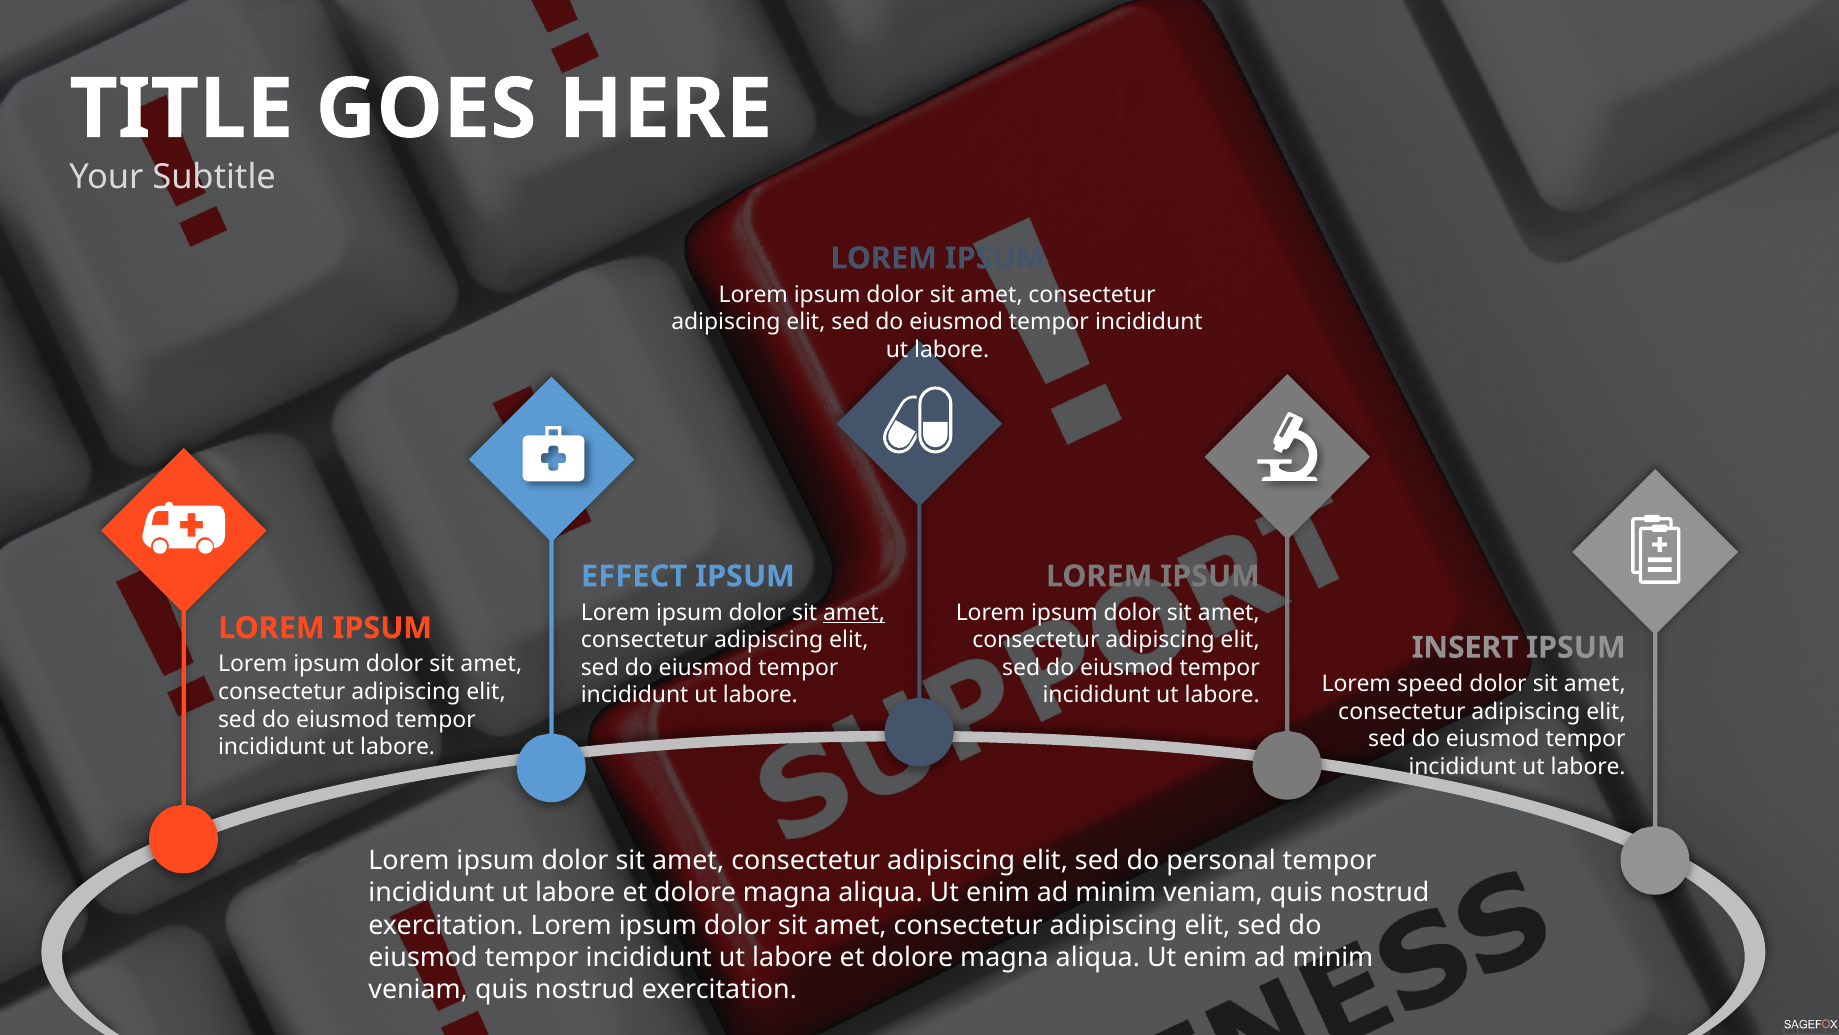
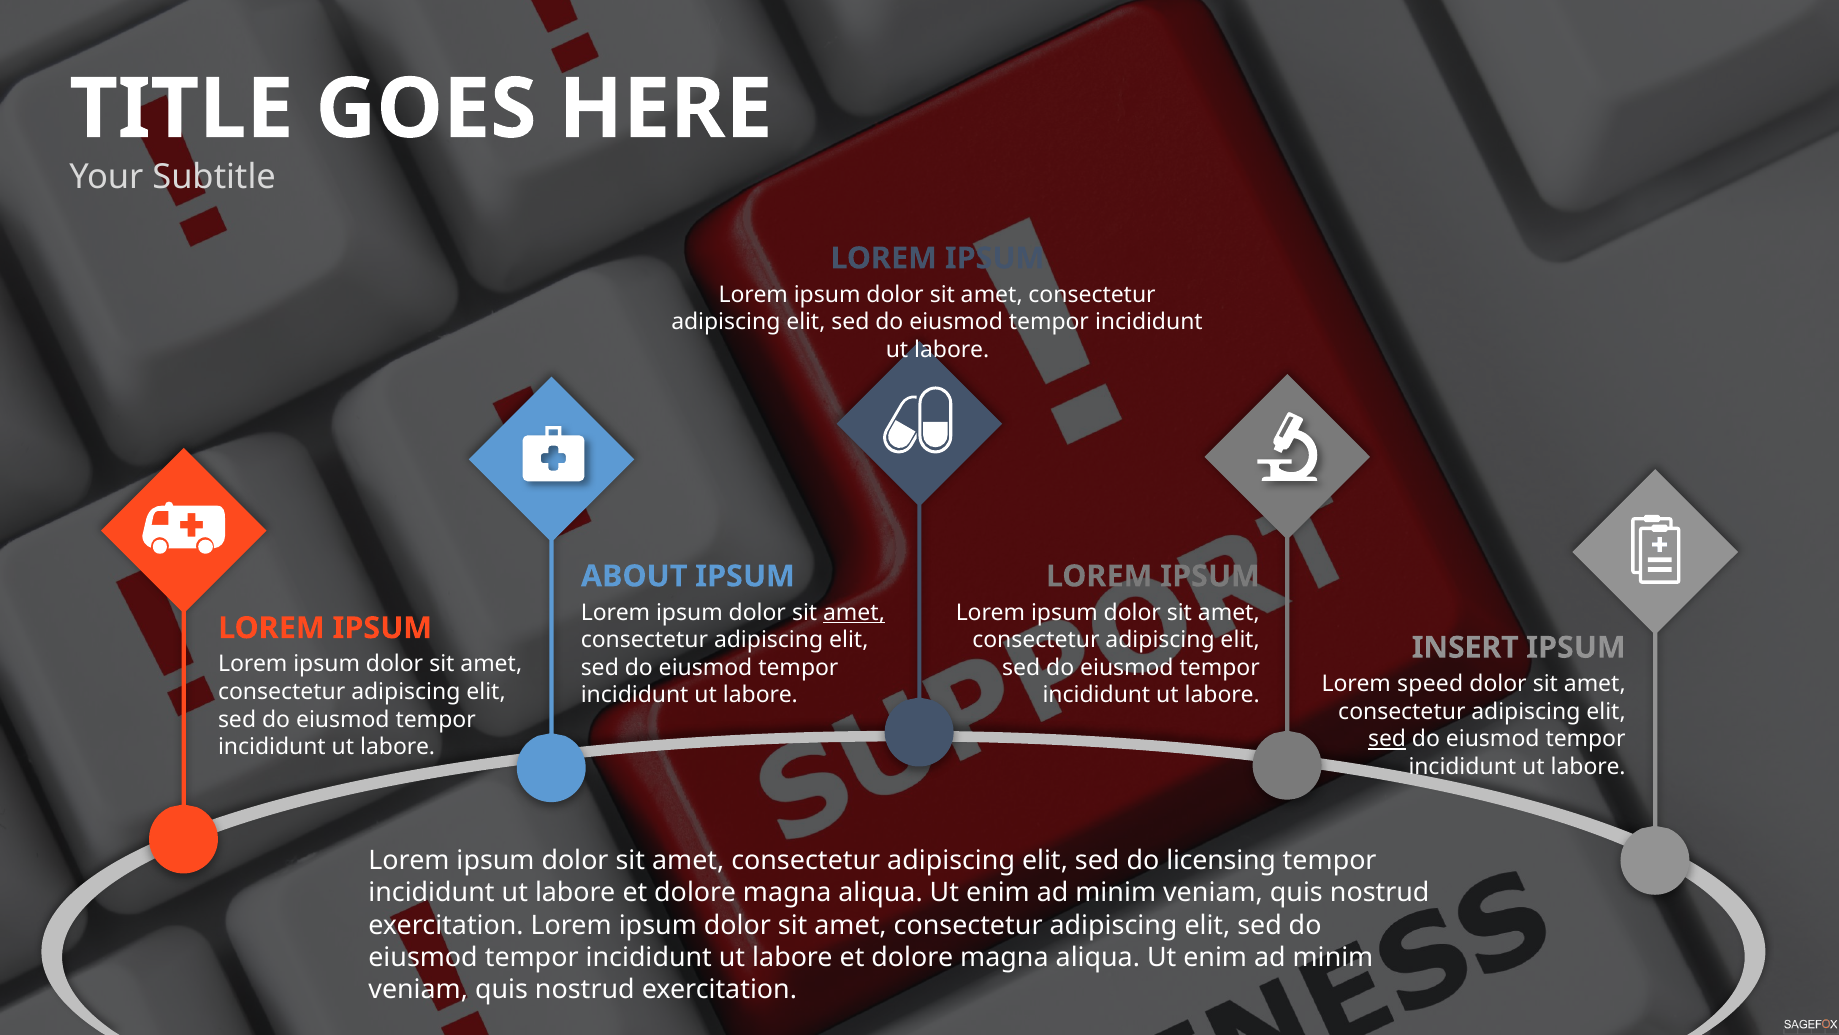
EFFECT: EFFECT -> ABOUT
sed at (1387, 739) underline: none -> present
personal: personal -> licensing
